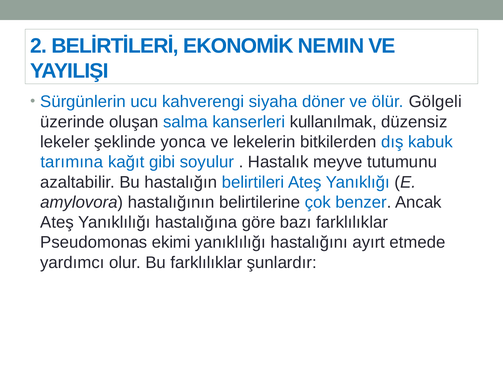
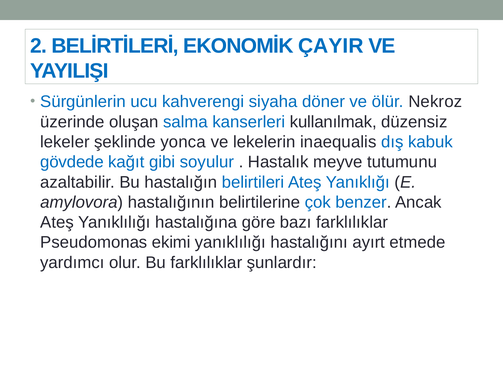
NEMIN: NEMIN -> ÇAYIR
Gölgeli: Gölgeli -> Nekroz
bitkilerden: bitkilerden -> inaequalis
tarımına: tarımına -> gövdede
